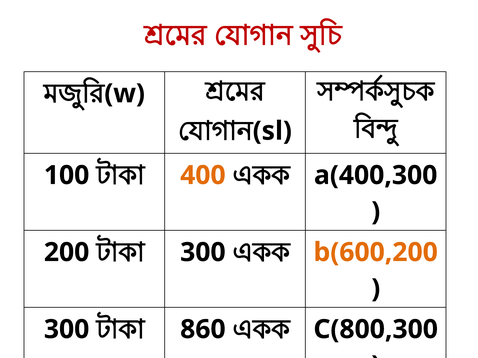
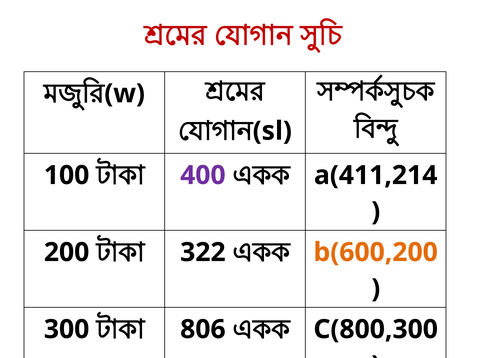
400 colour: orange -> purple
a(400,300: a(400,300 -> a(411,214
300 at (203, 253): 300 -> 322
860: 860 -> 806
